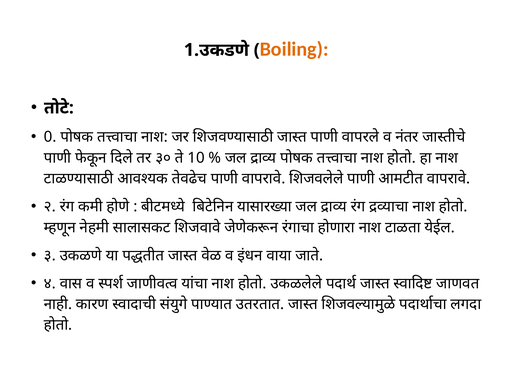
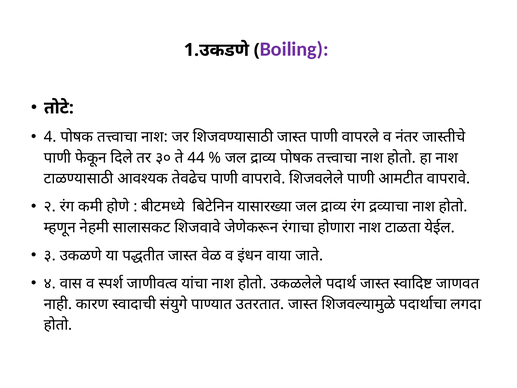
Boiling colour: orange -> purple
0: 0 -> 4
10: 10 -> 44
